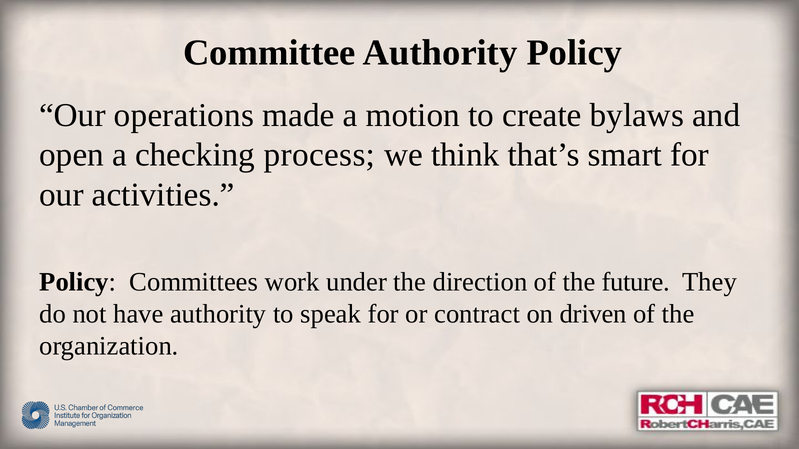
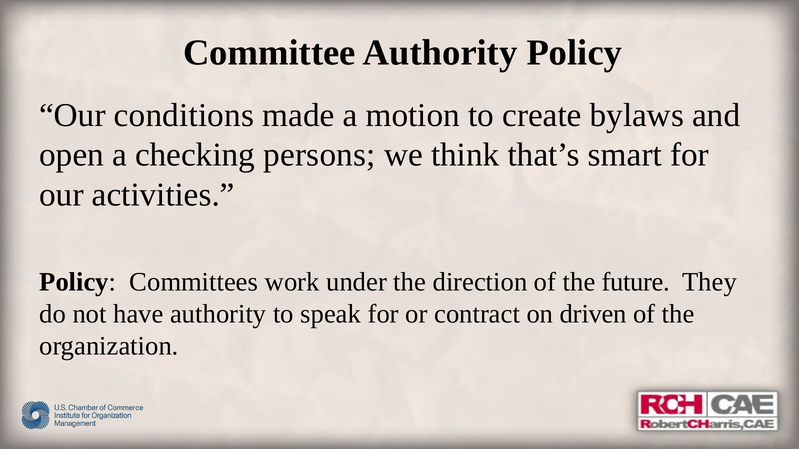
operations: operations -> conditions
process: process -> persons
